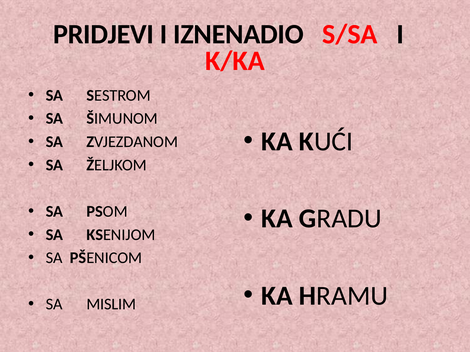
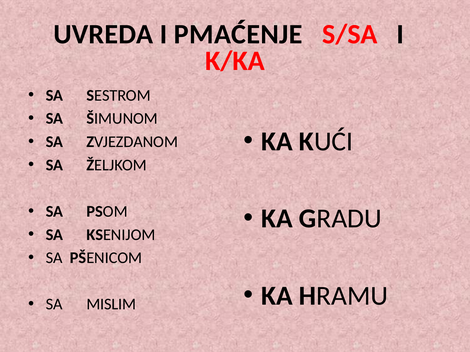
PRIDJEVI: PRIDJEVI -> UVREDA
IZNENADIO: IZNENADIO -> PMAĆENJE
